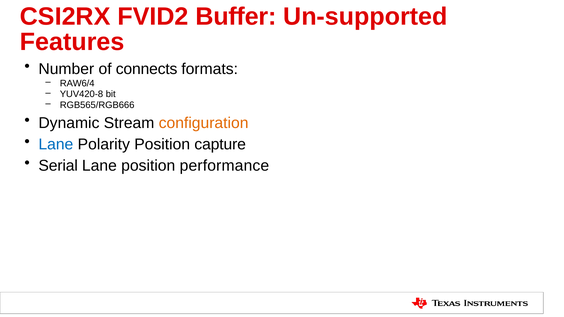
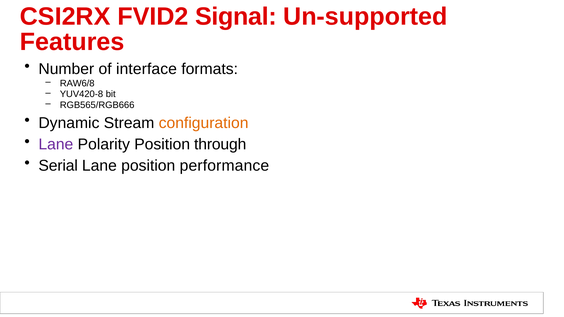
Buffer: Buffer -> Signal
connects: connects -> interface
RAW6/4: RAW6/4 -> RAW6/8
Lane at (56, 144) colour: blue -> purple
capture: capture -> through
